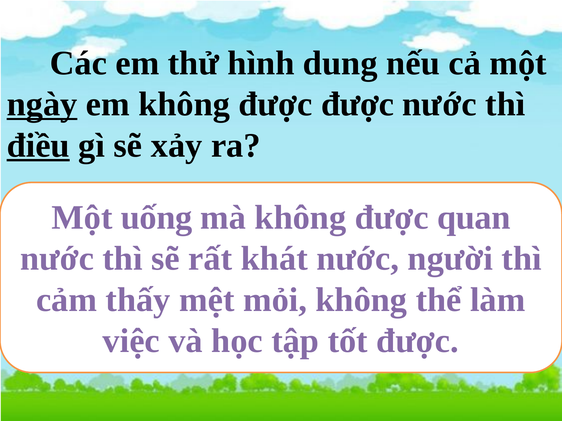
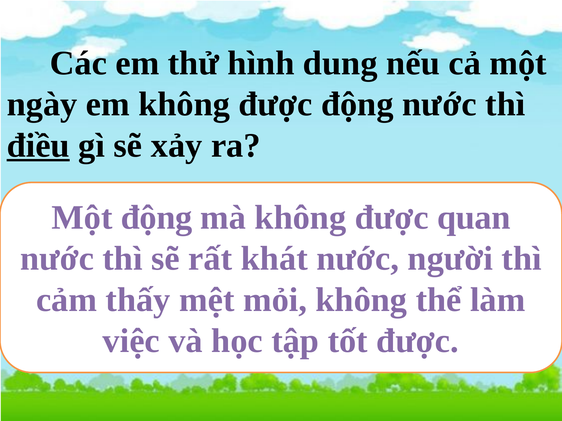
ngày underline: present -> none
được được: được -> động
Một uống: uống -> động
